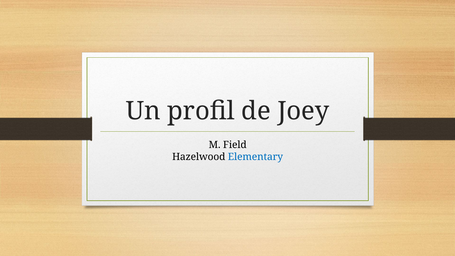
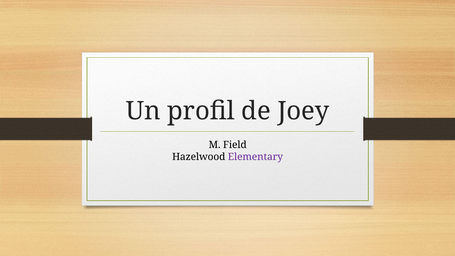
Elementary colour: blue -> purple
